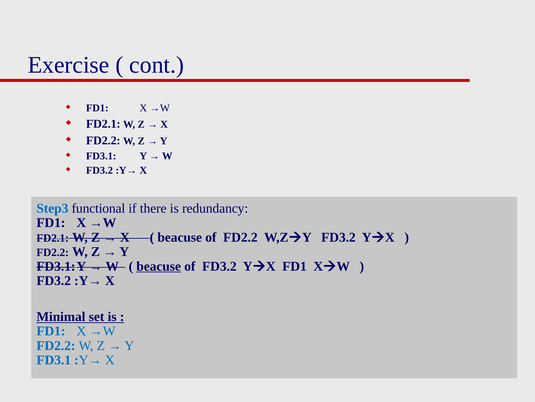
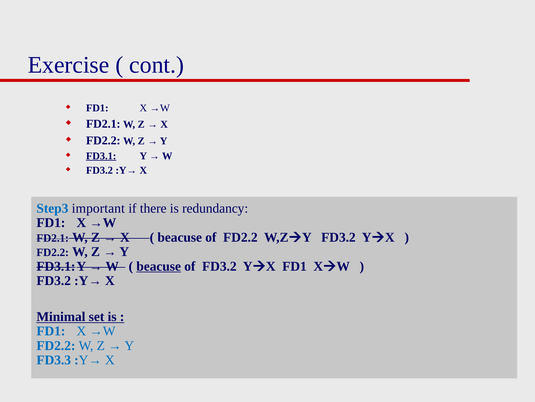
FD3.1 at (101, 156) underline: none -> present
functional: functional -> important
FD3.1 at (54, 359): FD3.1 -> FD3.3
